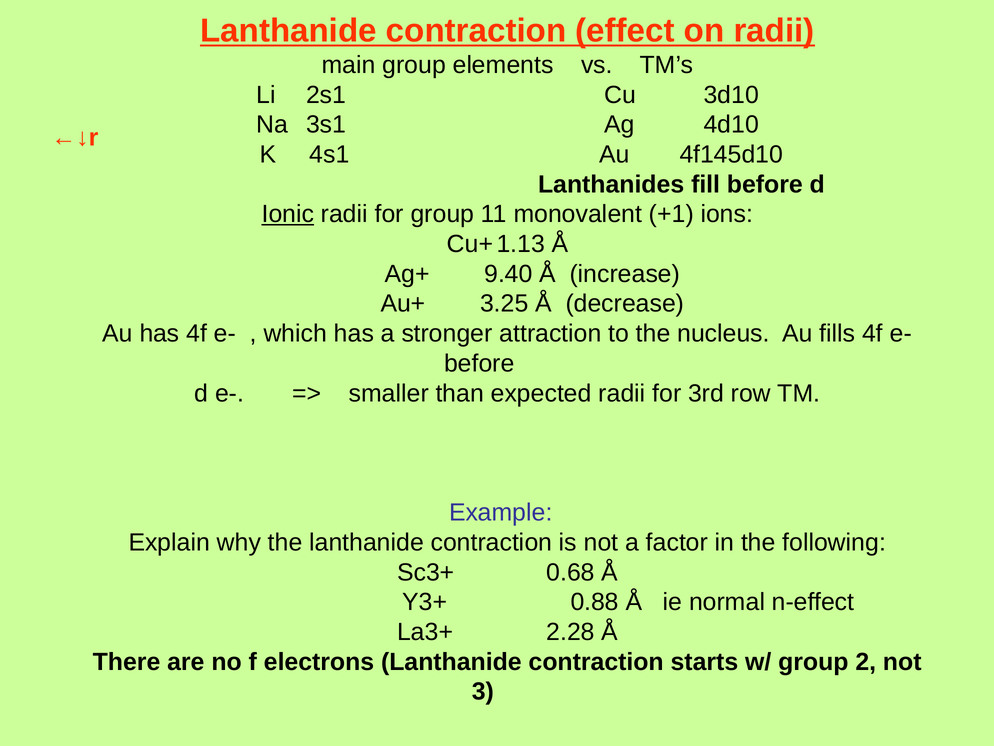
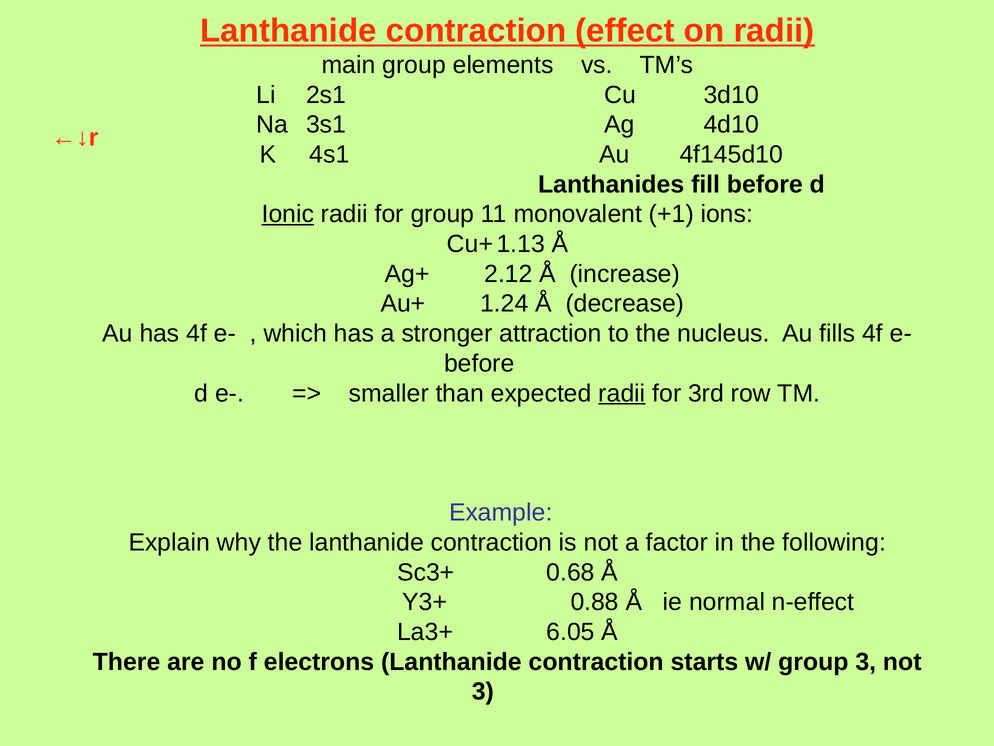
9.40: 9.40 -> 2.12
3.25: 3.25 -> 1.24
radii at (622, 393) underline: none -> present
2.28: 2.28 -> 6.05
group 2: 2 -> 3
